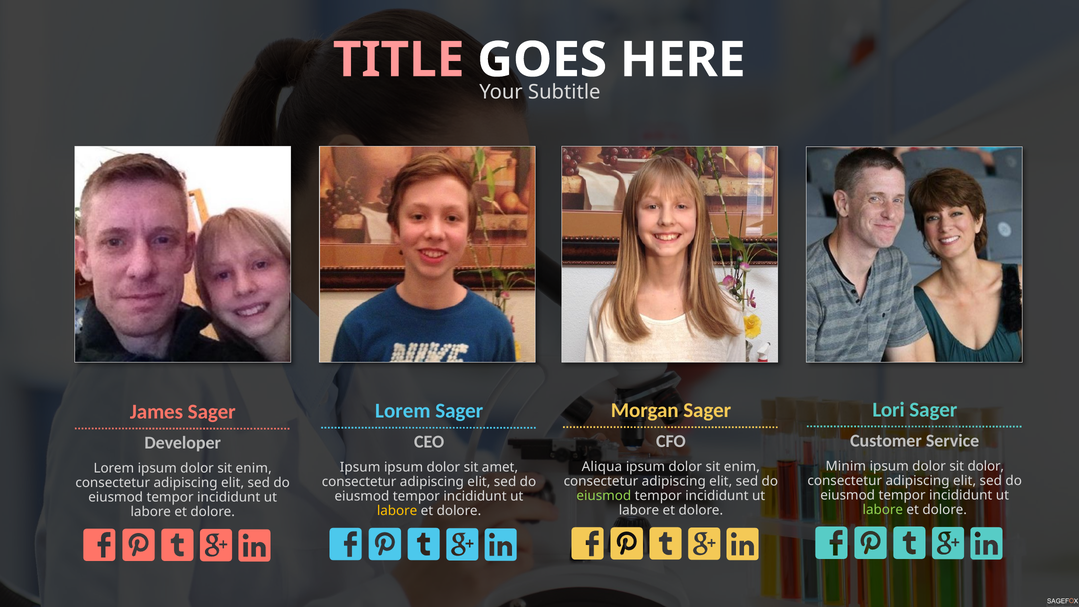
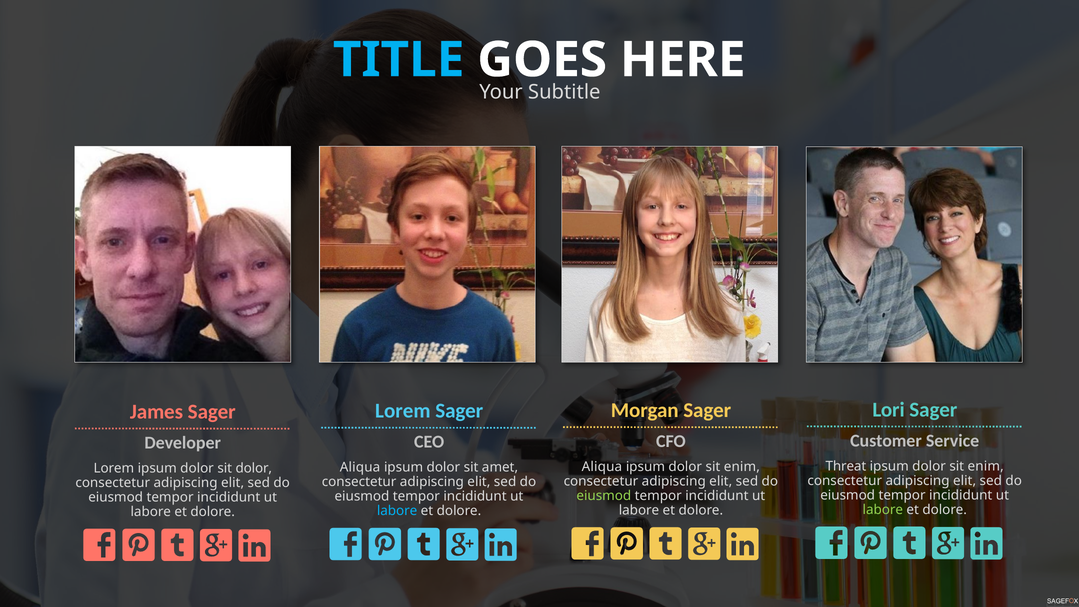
TITLE colour: pink -> light blue
Minim: Minim -> Threat
dolor at (986, 466): dolor -> enim
Ipsum at (360, 467): Ipsum -> Aliqua
enim at (254, 468): enim -> dolor
labore at (397, 511) colour: yellow -> light blue
